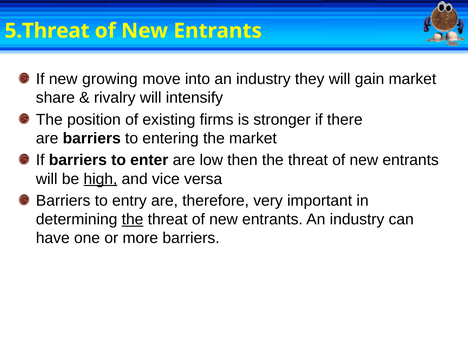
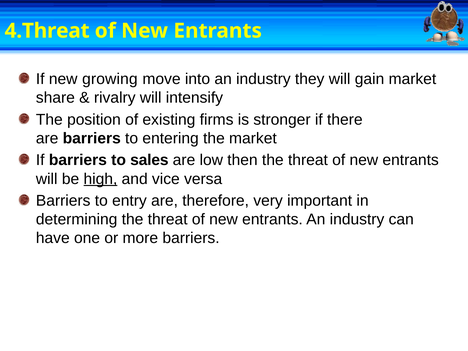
5.Threat: 5.Threat -> 4.Threat
enter: enter -> sales
the at (133, 219) underline: present -> none
